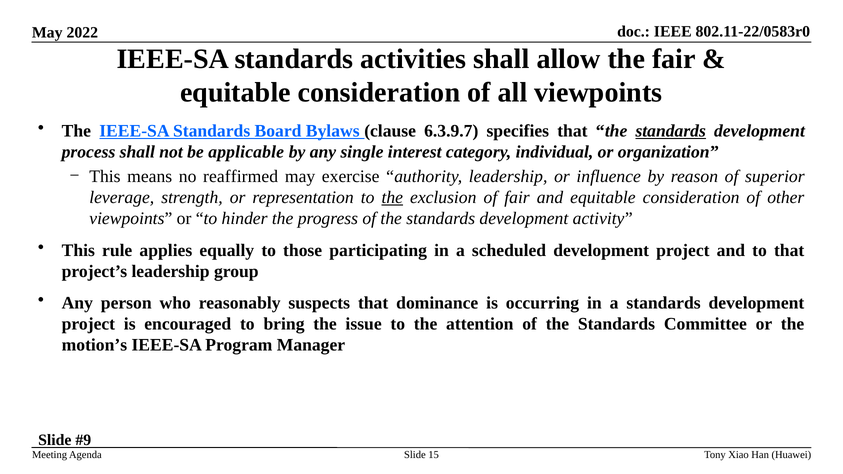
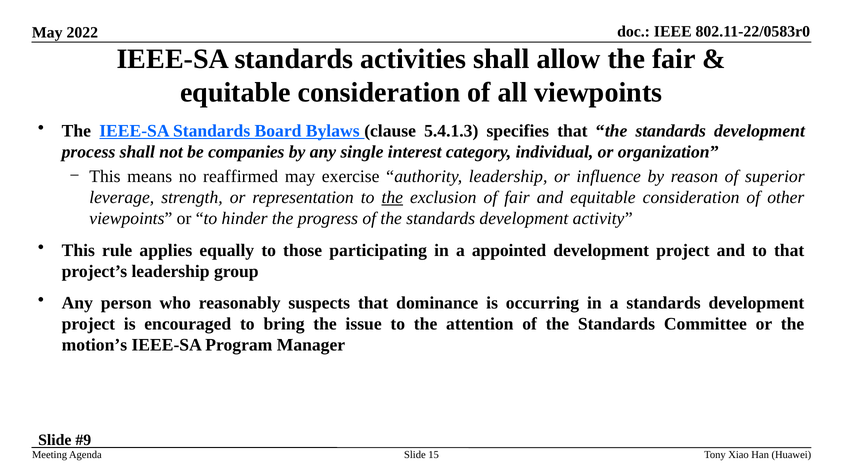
6.3.9.7: 6.3.9.7 -> 5.4.1.3
standards at (671, 131) underline: present -> none
applicable: applicable -> companies
scheduled: scheduled -> appointed
